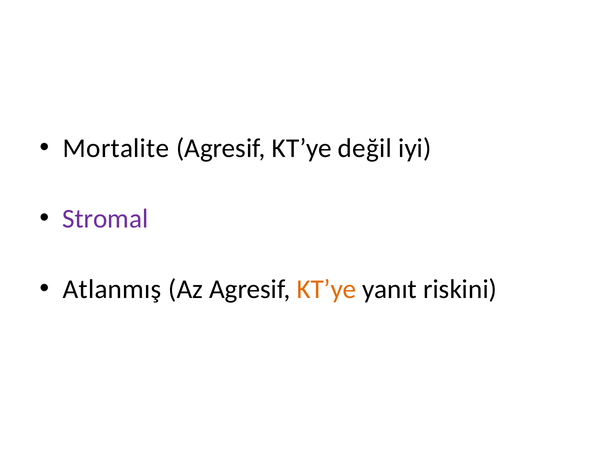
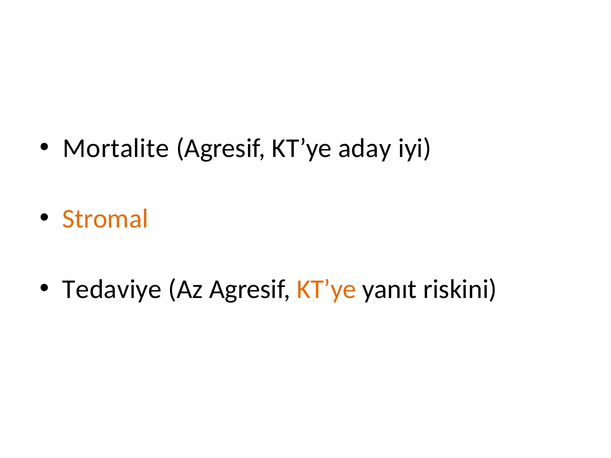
değil: değil -> aday
Stromal colour: purple -> orange
Atlanmış: Atlanmış -> Tedaviye
